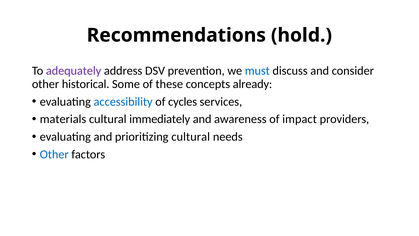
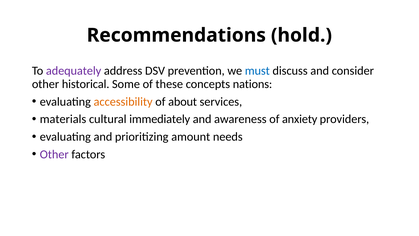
already: already -> nations
accessibility colour: blue -> orange
cycles: cycles -> about
impact: impact -> anxiety
prioritizing cultural: cultural -> amount
Other at (54, 154) colour: blue -> purple
